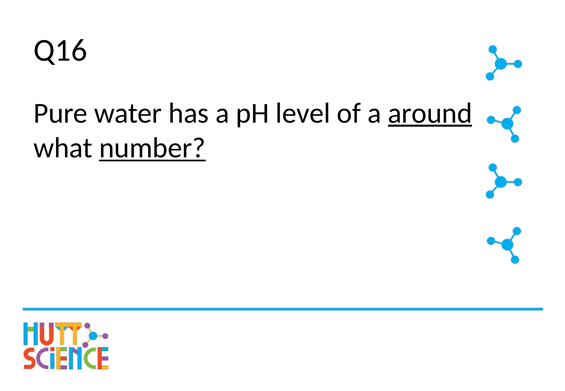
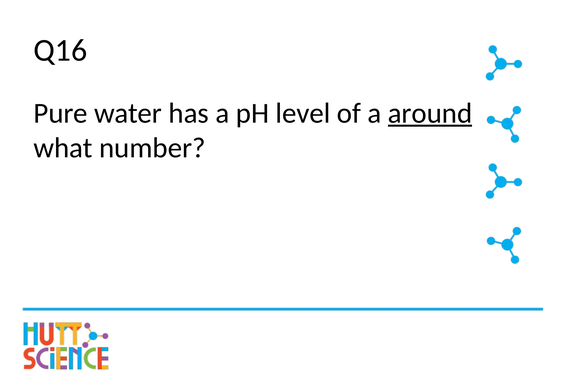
number underline: present -> none
